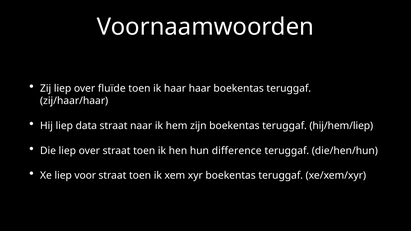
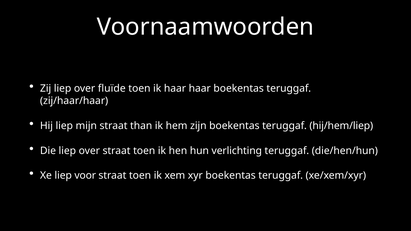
data: data -> mijn
naar: naar -> than
difference: difference -> verlichting
